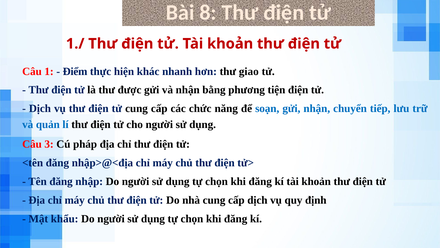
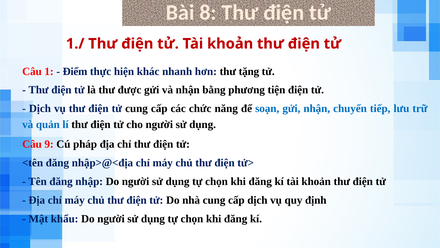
giao: giao -> tặng
3: 3 -> 9
